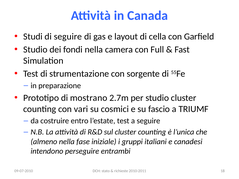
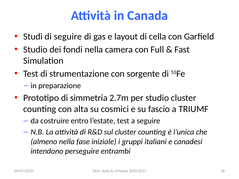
mostrano: mostrano -> simmetria
vari: vari -> alta
